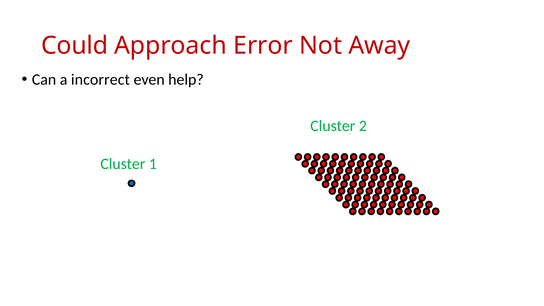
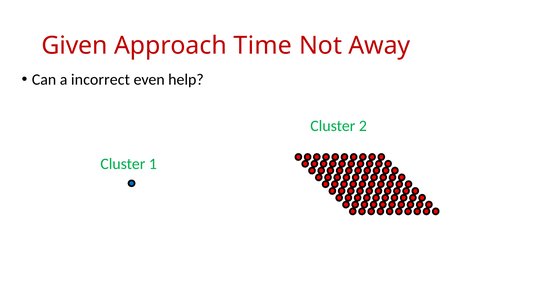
Could: Could -> Given
Error: Error -> Time
